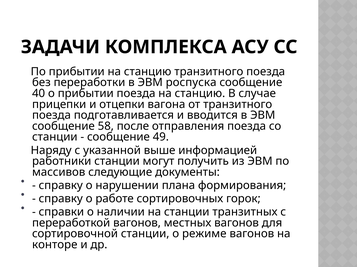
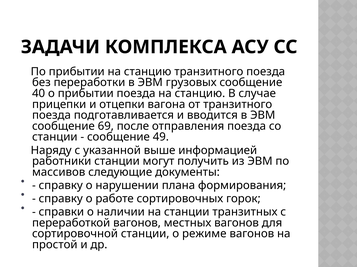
роспуска: роспуска -> грузовых
58: 58 -> 69
конторе: конторе -> простой
